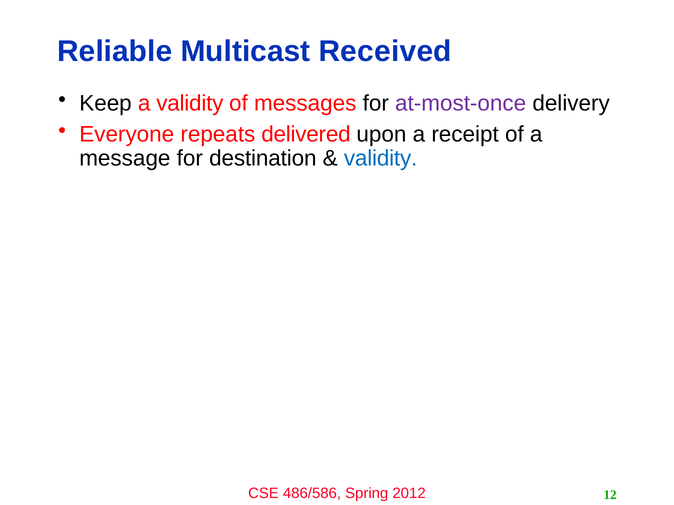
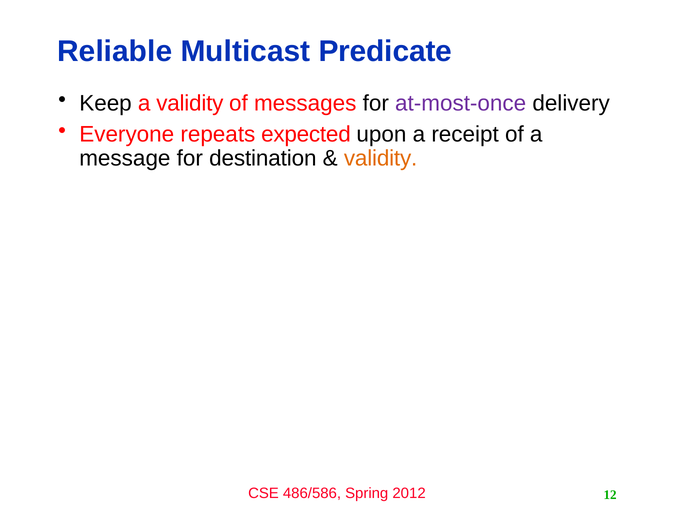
Received: Received -> Predicate
delivered: delivered -> expected
validity at (381, 159) colour: blue -> orange
